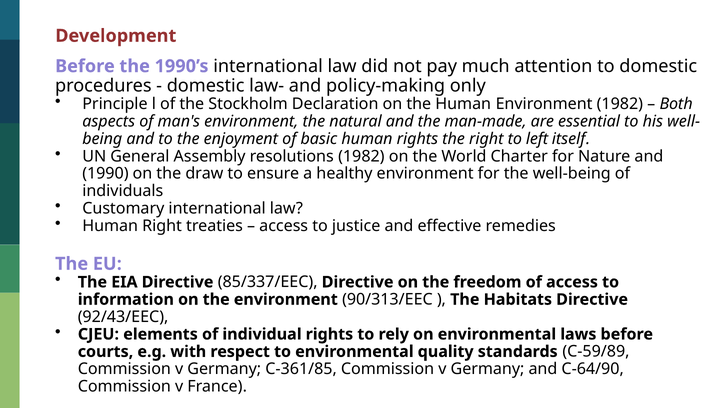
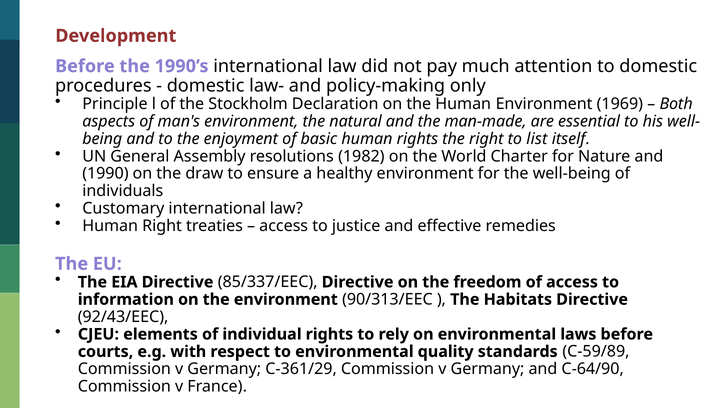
Environment 1982: 1982 -> 1969
left: left -> list
C-361/85: C-361/85 -> C-361/29
